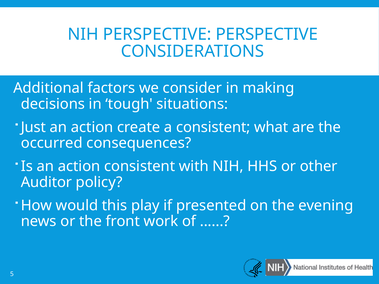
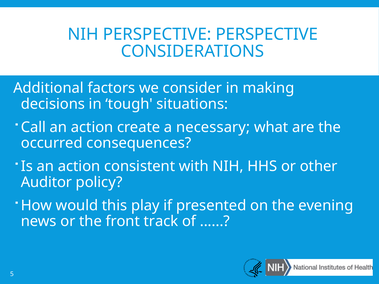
Just: Just -> Call
a consistent: consistent -> necessary
work: work -> track
